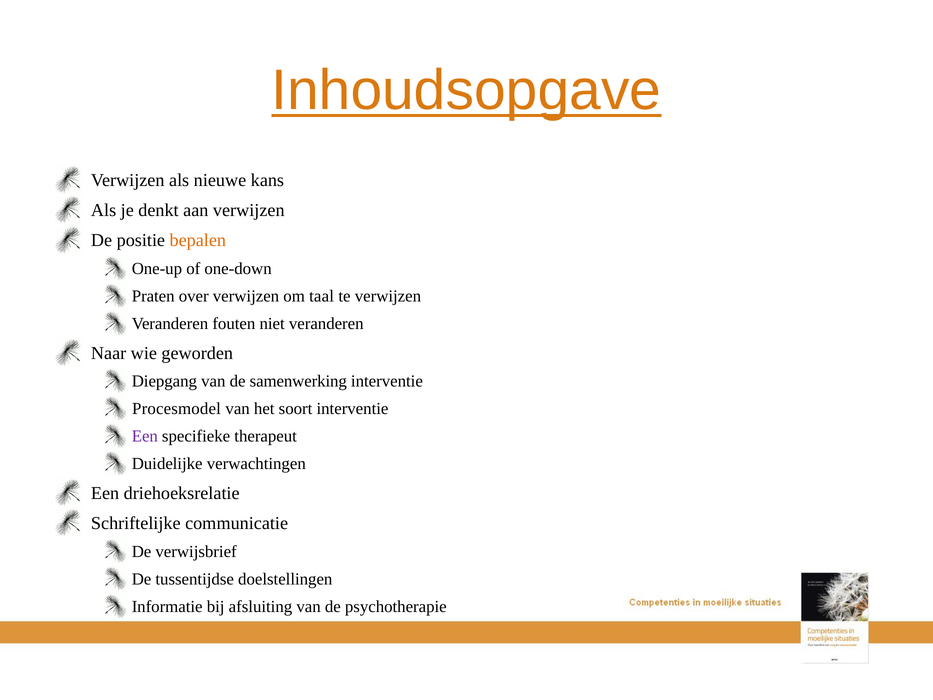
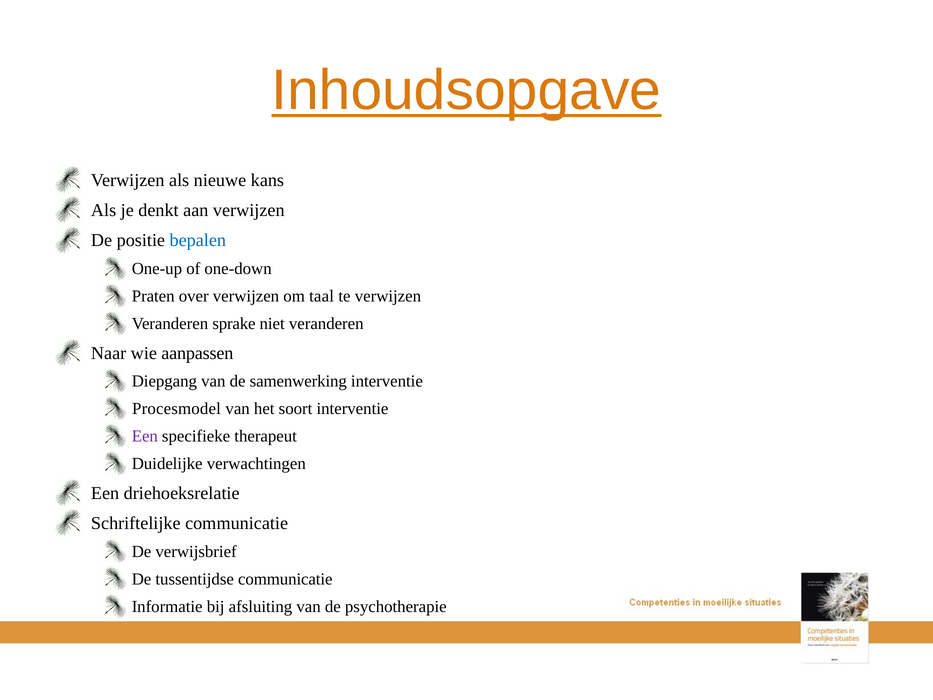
bepalen colour: orange -> blue
fouten: fouten -> sprake
geworden: geworden -> aanpassen
tussentijdse doelstellingen: doelstellingen -> communicatie
